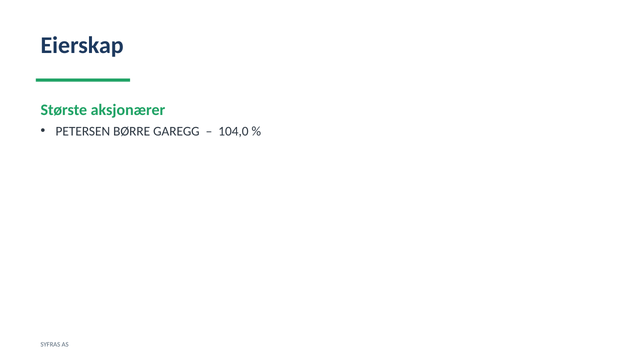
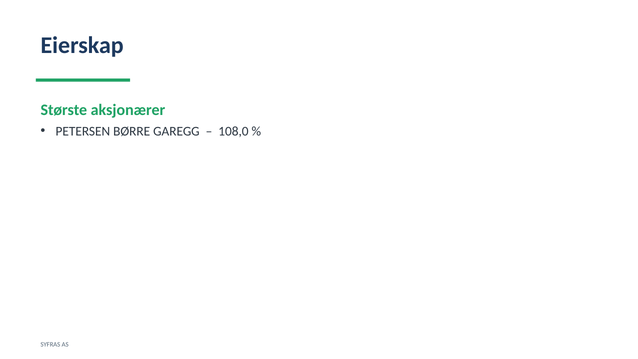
104,0: 104,0 -> 108,0
